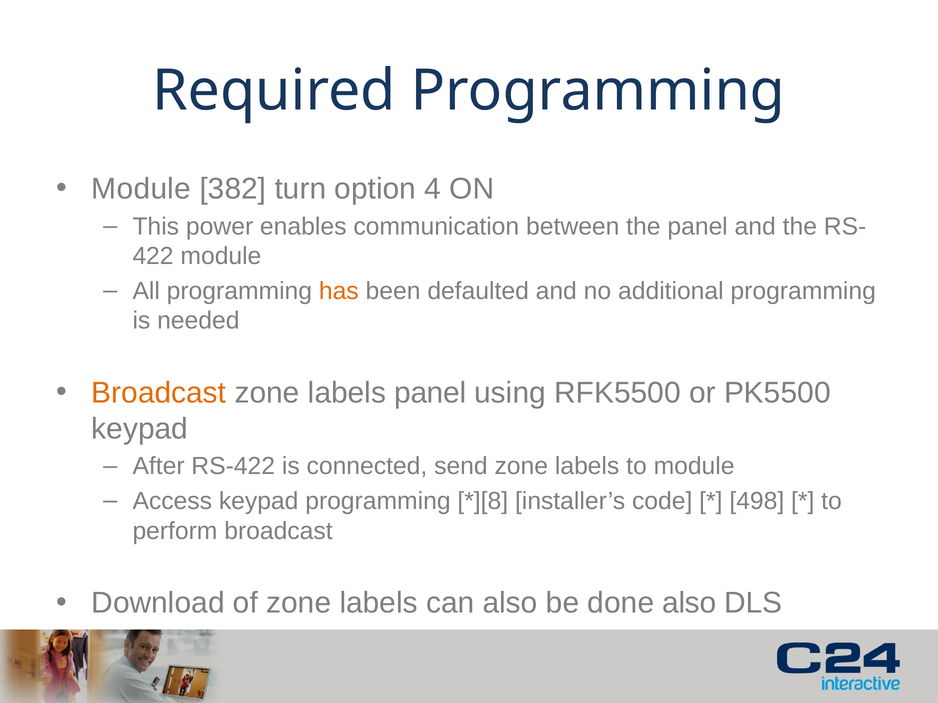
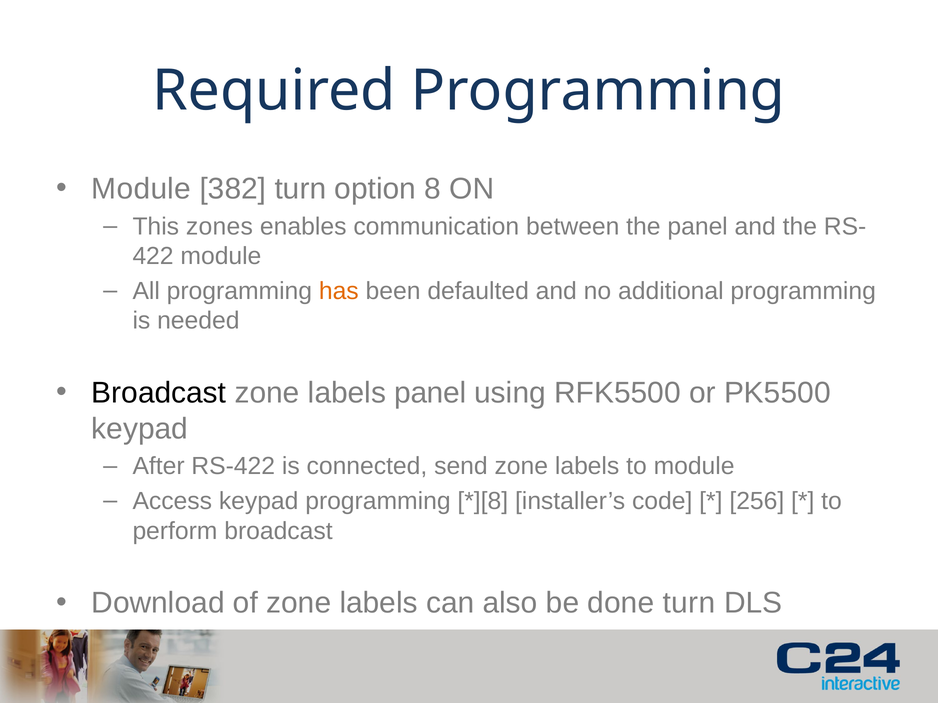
4: 4 -> 8
power: power -> zones
Broadcast at (159, 393) colour: orange -> black
498: 498 -> 256
done also: also -> turn
